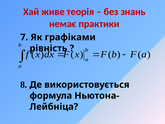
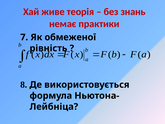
графіками: графіками -> обмеженої
